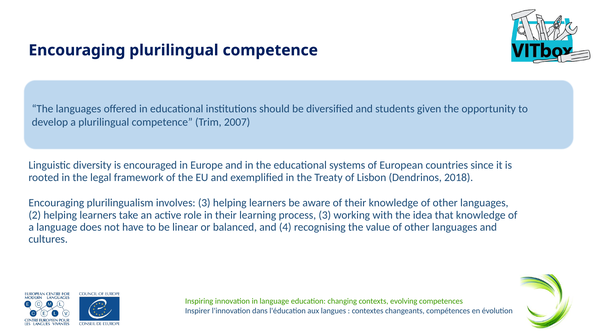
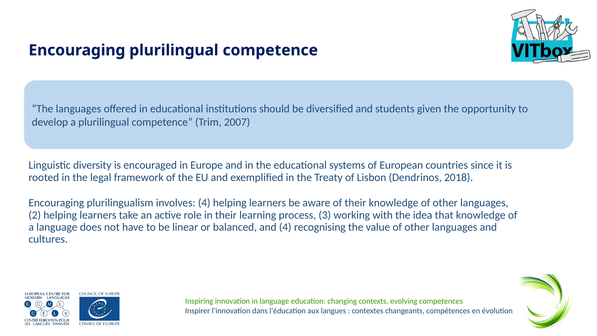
involves 3: 3 -> 4
